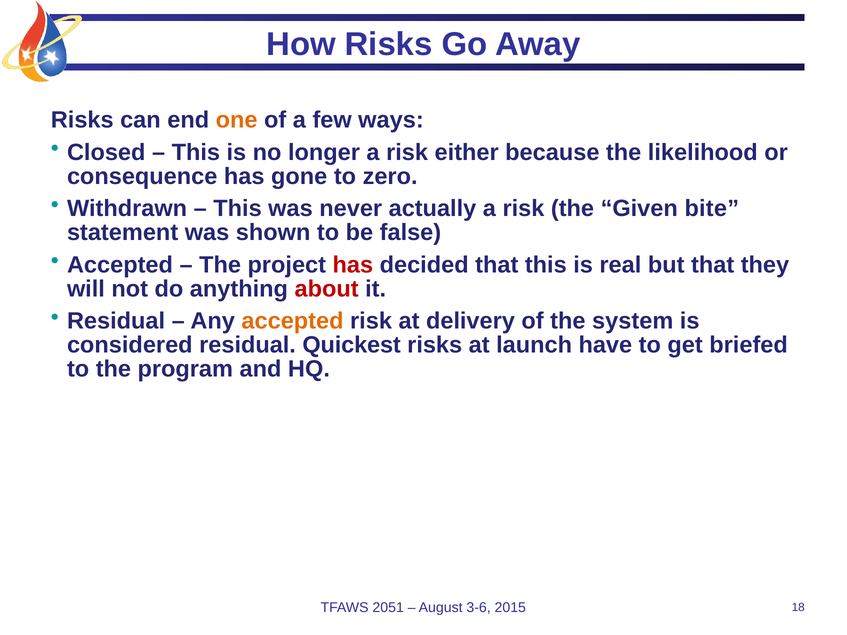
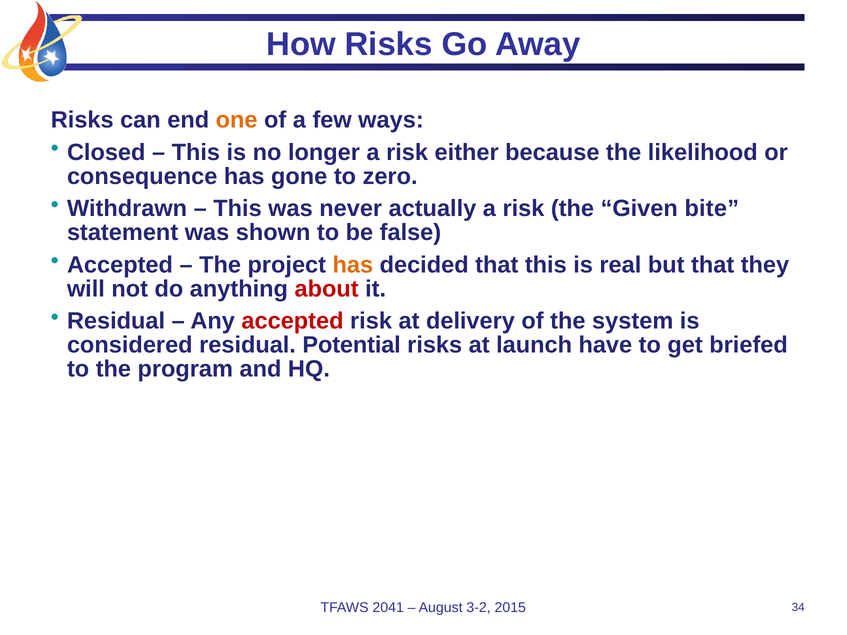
has at (353, 265) colour: red -> orange
accepted at (292, 321) colour: orange -> red
Quickest: Quickest -> Potential
2051: 2051 -> 2041
3-6: 3-6 -> 3-2
18: 18 -> 34
